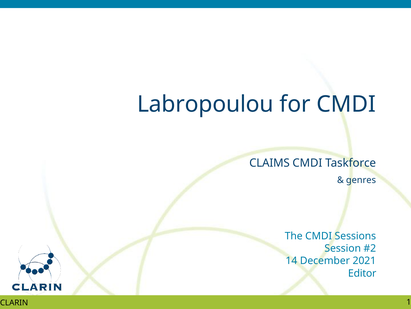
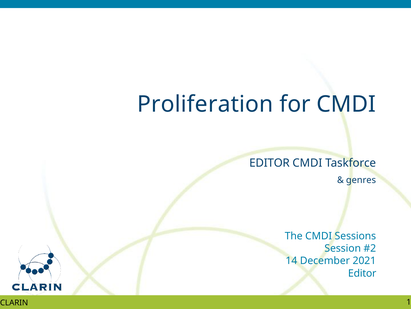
Labropoulou: Labropoulou -> Proliferation
CLAIMS at (269, 163): CLAIMS -> EDITOR
